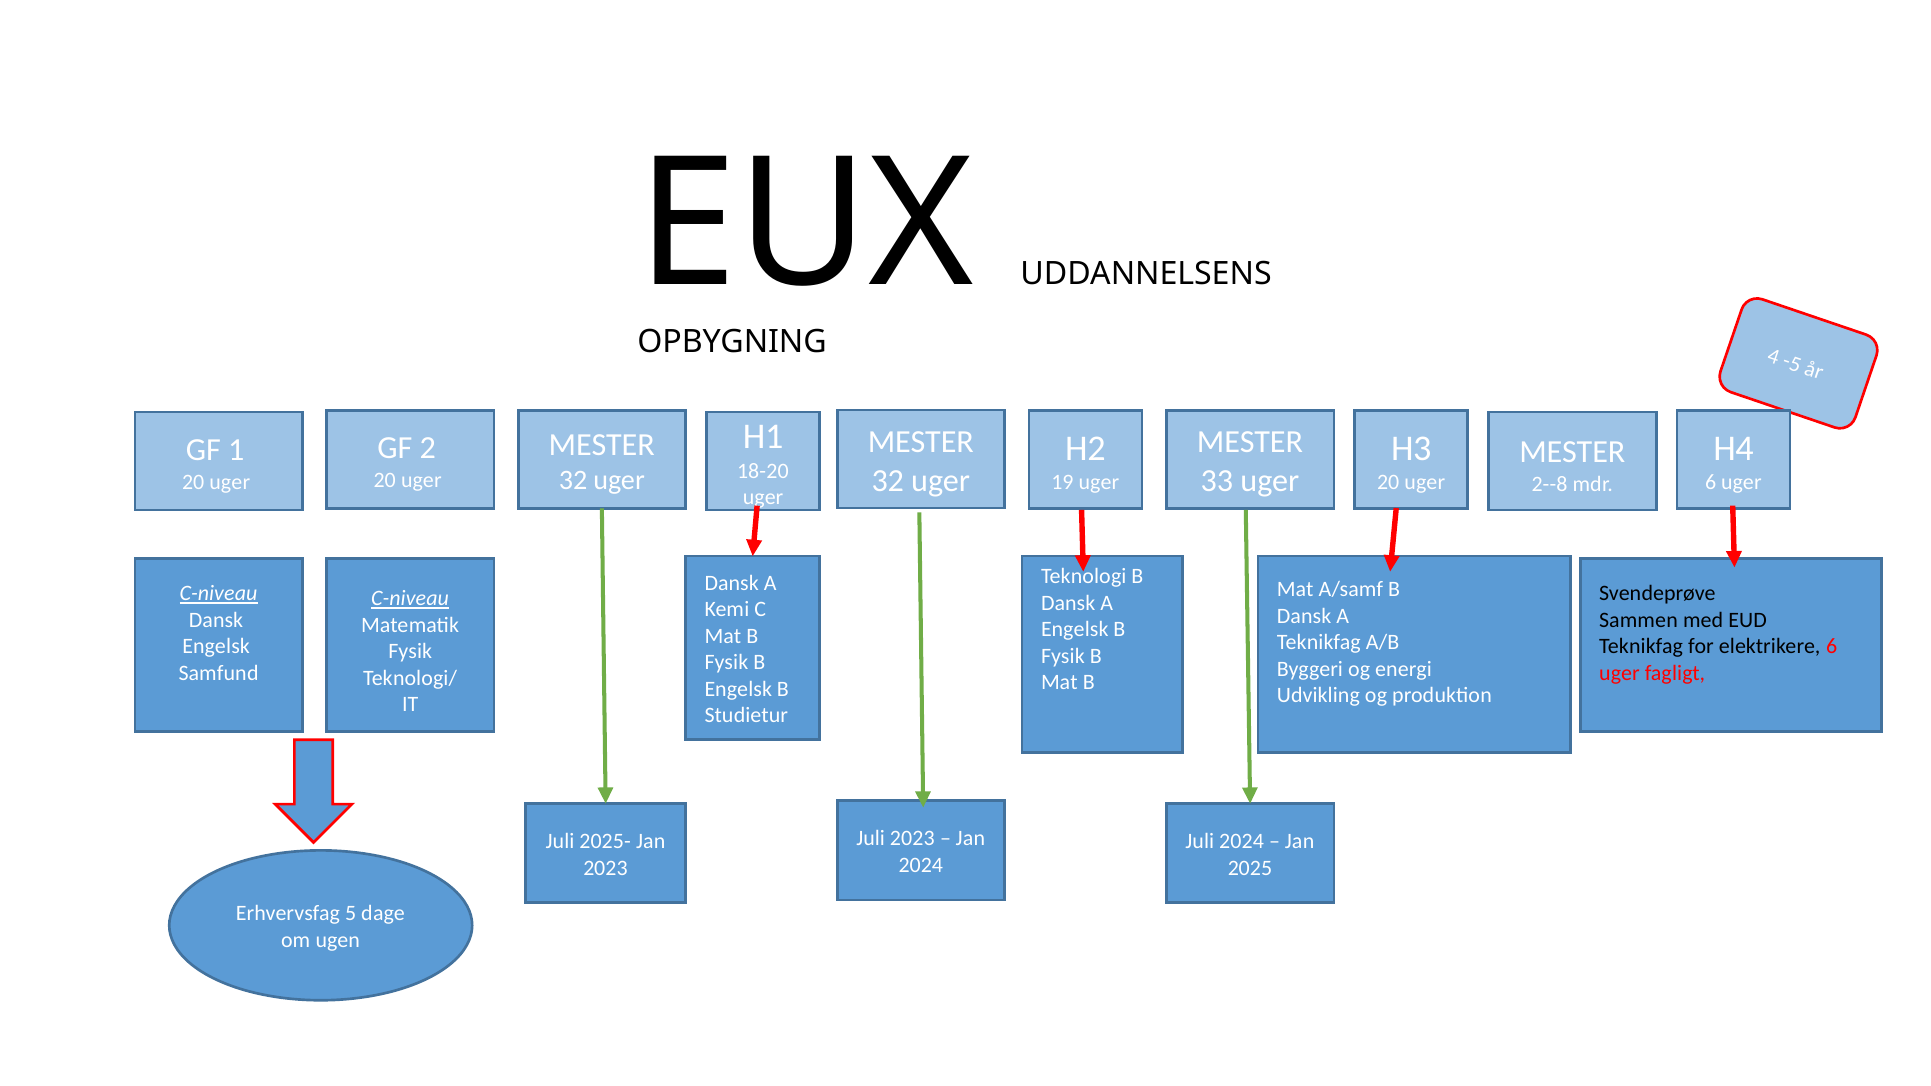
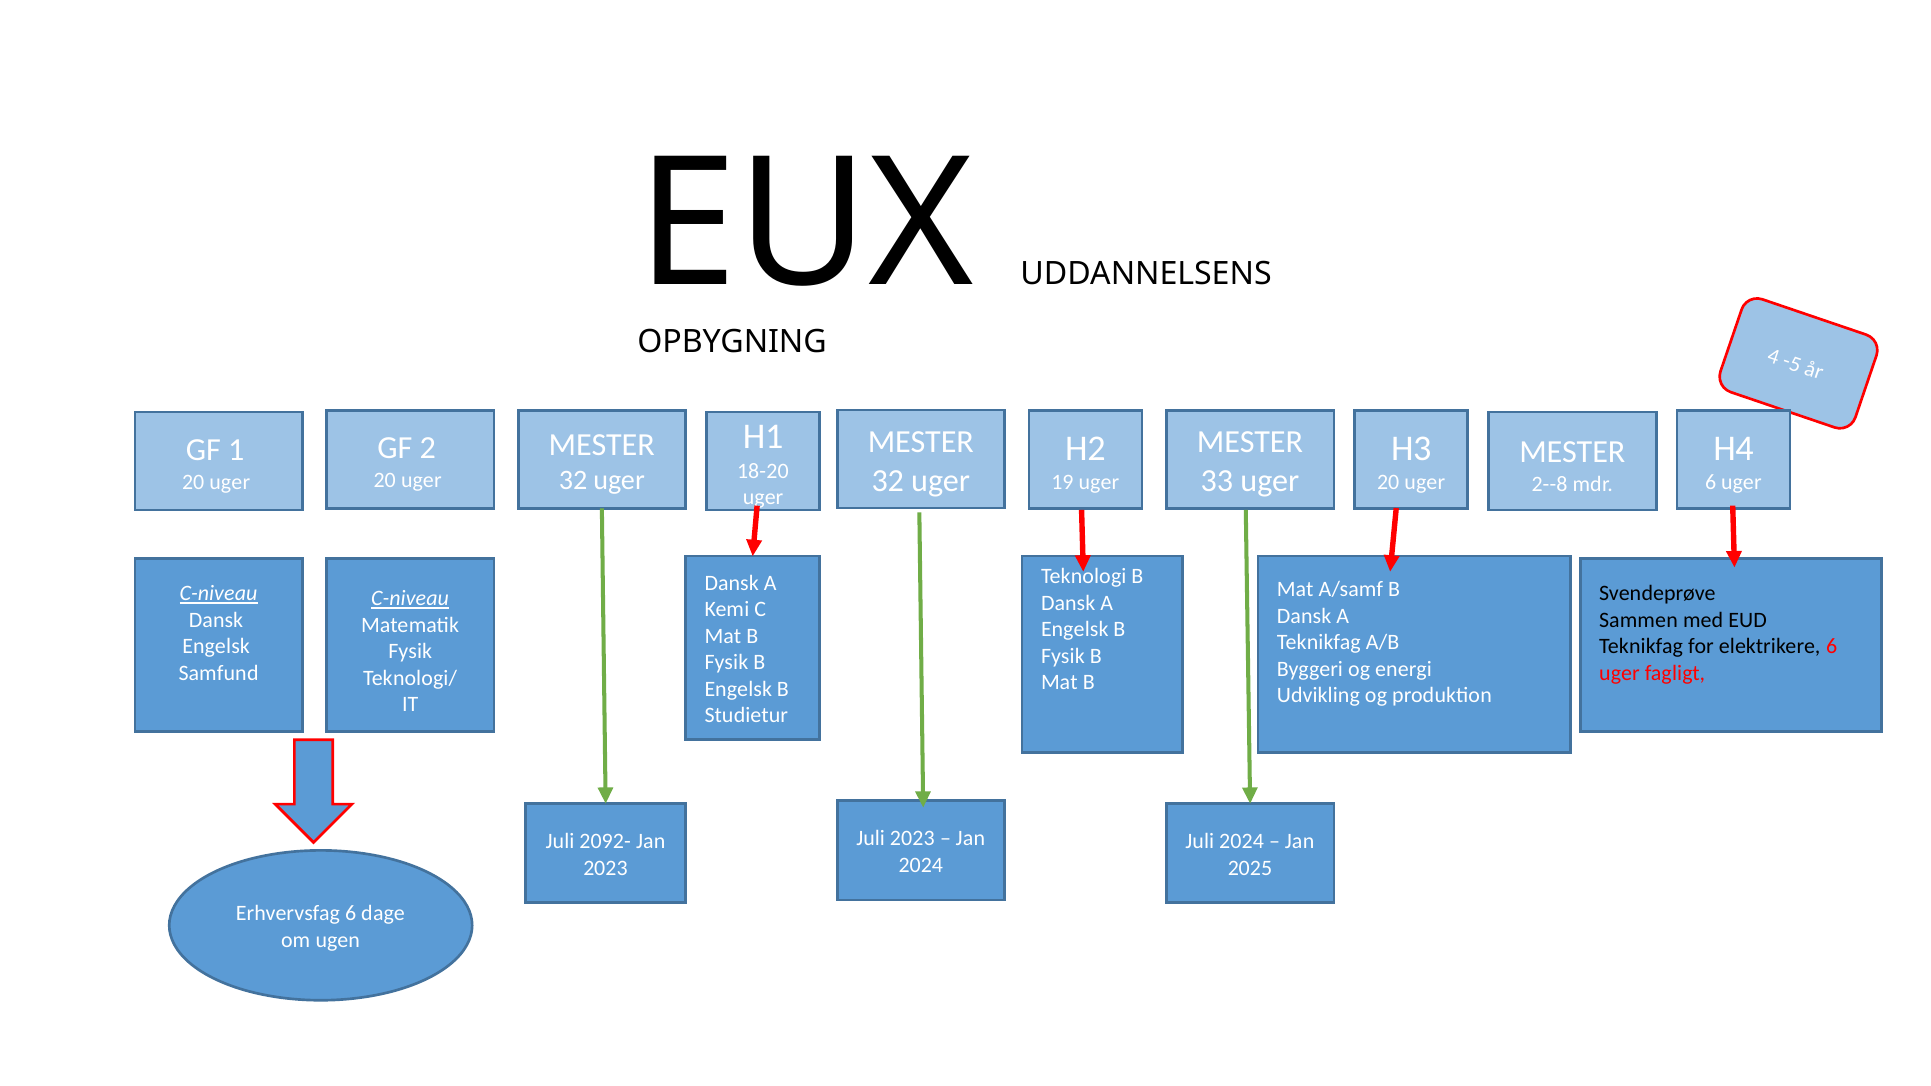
2025-: 2025- -> 2092-
Erhvervsfag 5: 5 -> 6
